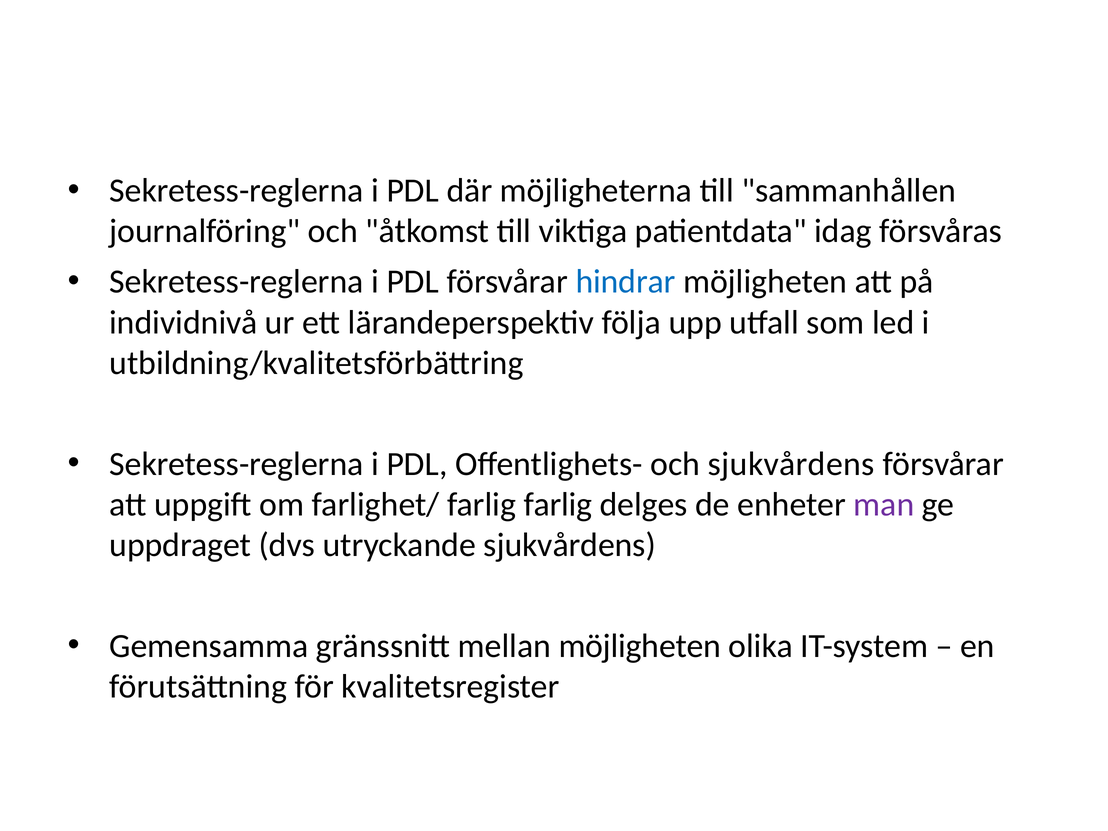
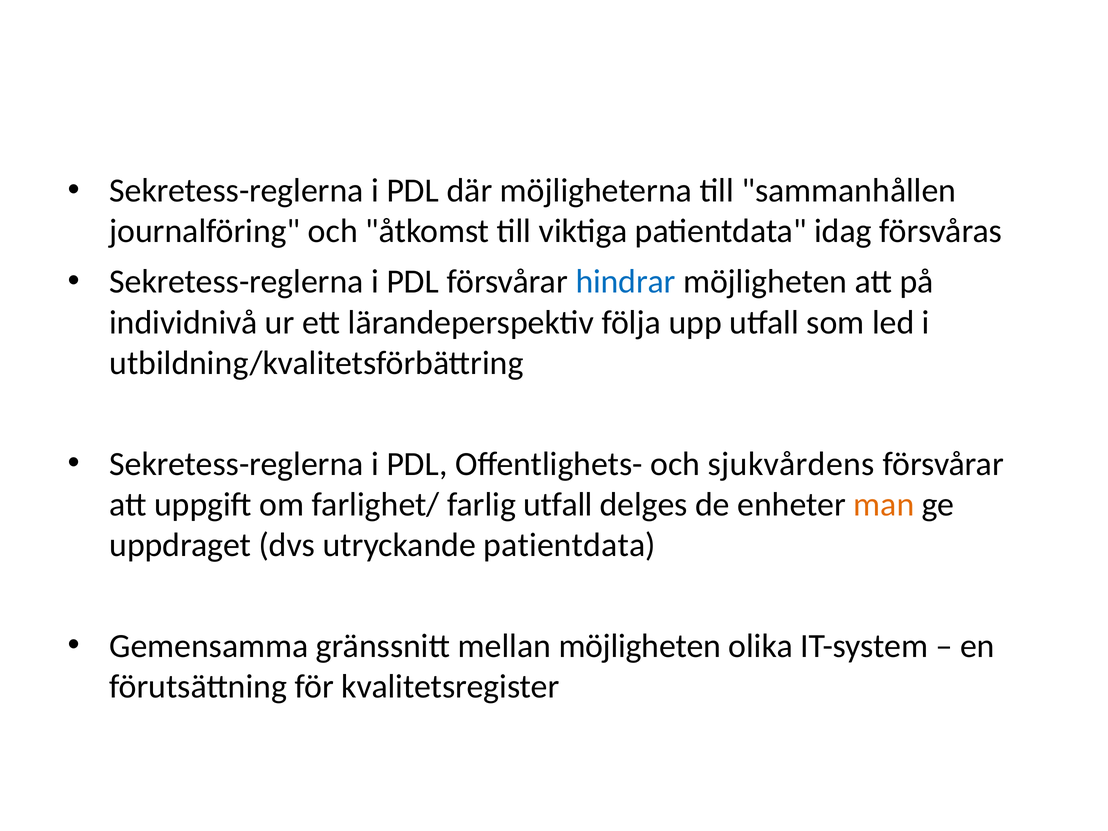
farlig farlig: farlig -> utfall
man colour: purple -> orange
utryckande sjukvårdens: sjukvårdens -> patientdata
